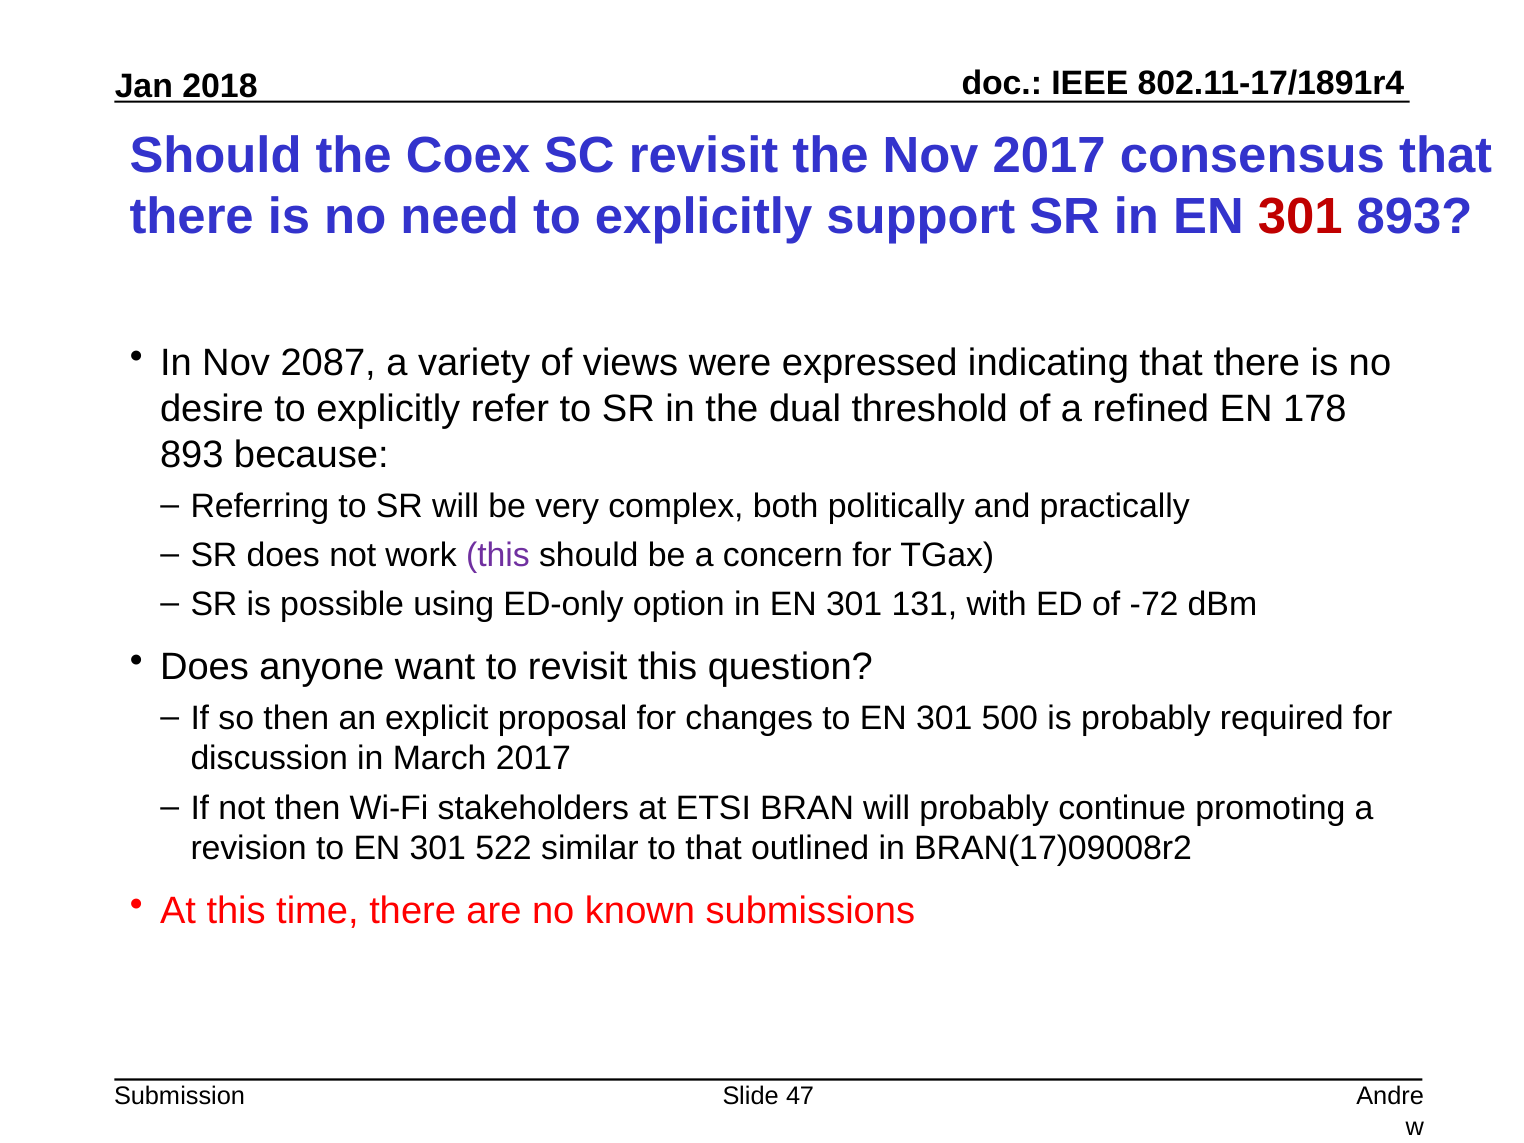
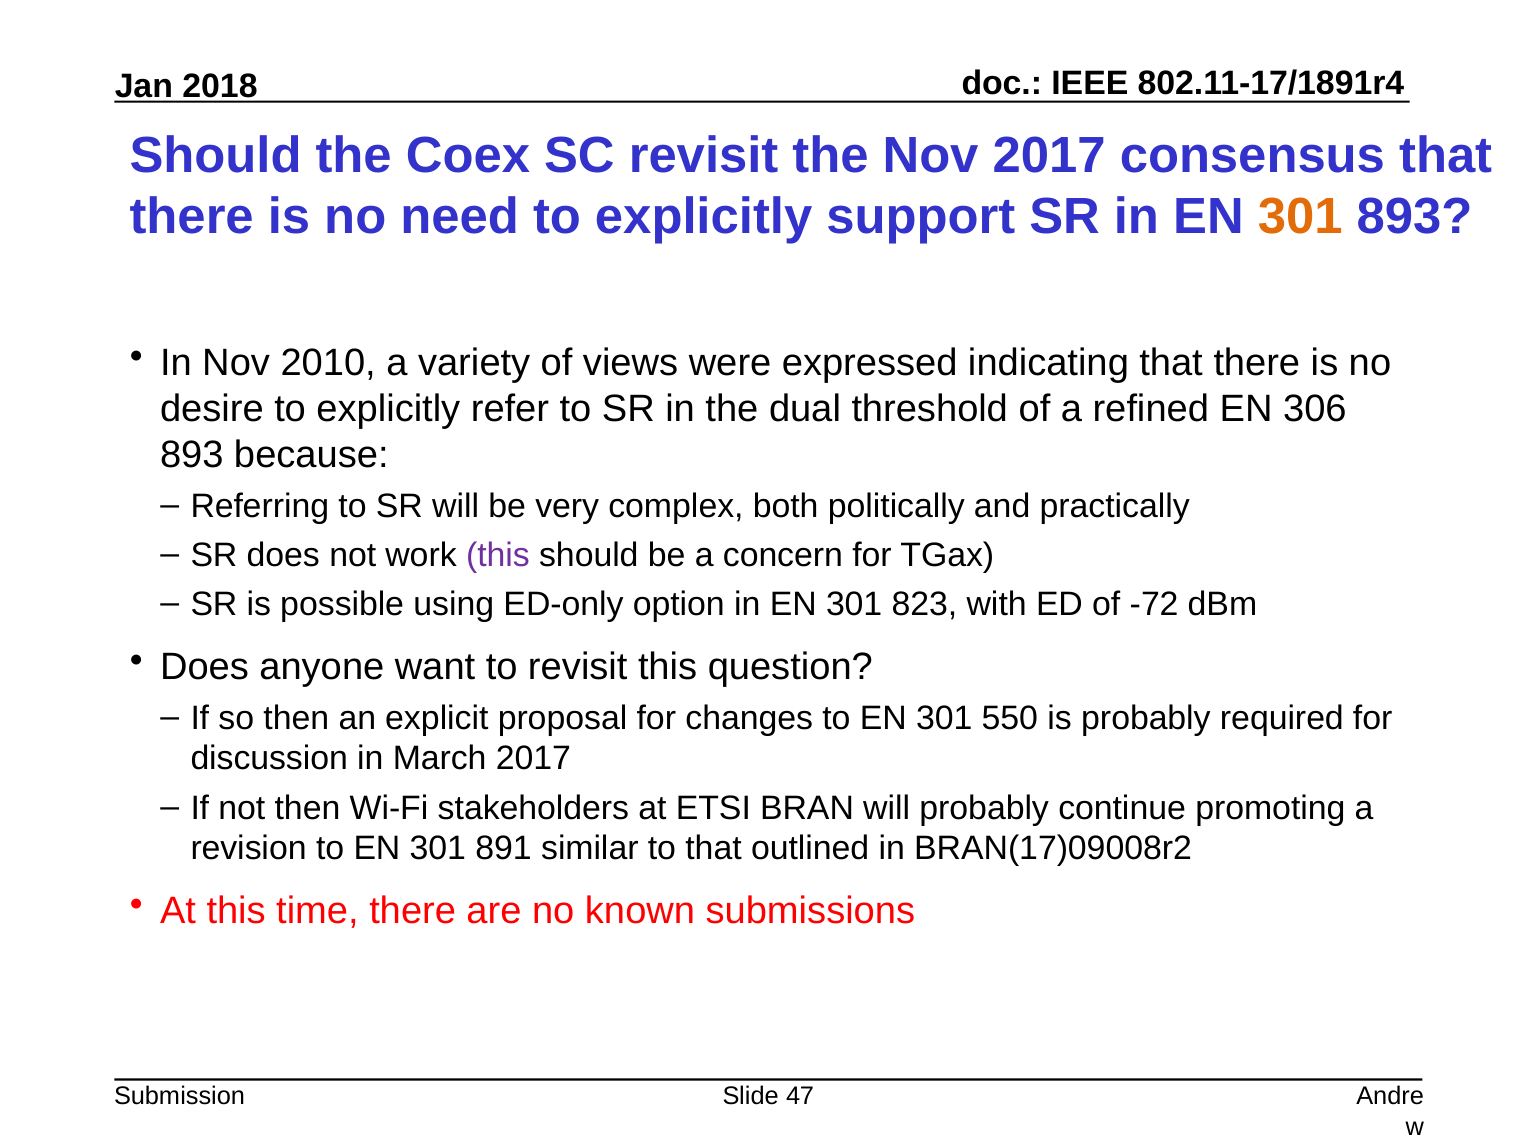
301 at (1300, 217) colour: red -> orange
2087: 2087 -> 2010
178: 178 -> 306
131: 131 -> 823
500: 500 -> 550
522: 522 -> 891
